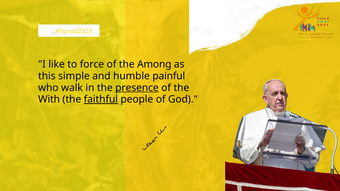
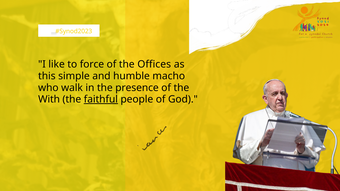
Among: Among -> Offices
painful: painful -> macho
presence underline: present -> none
